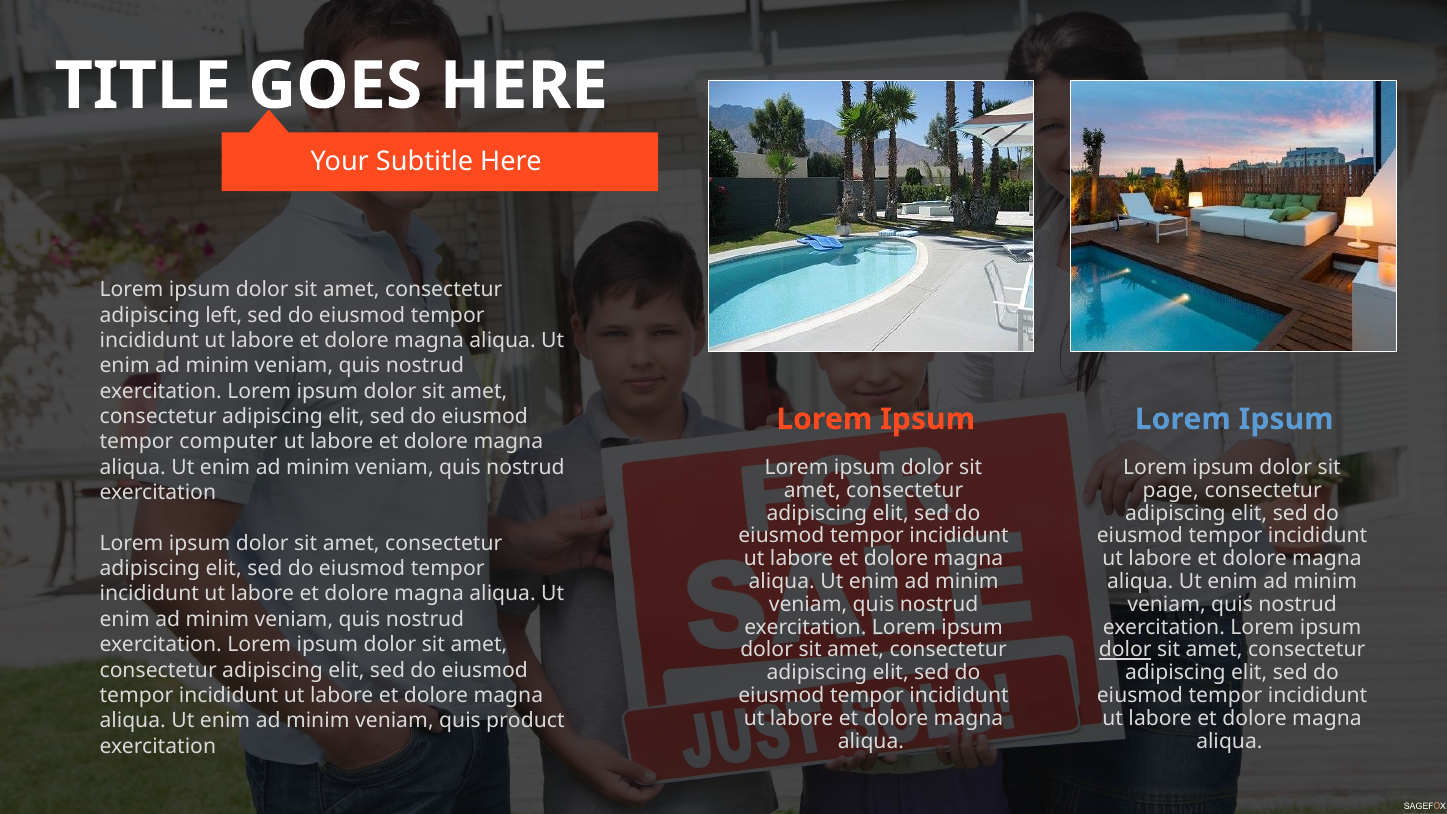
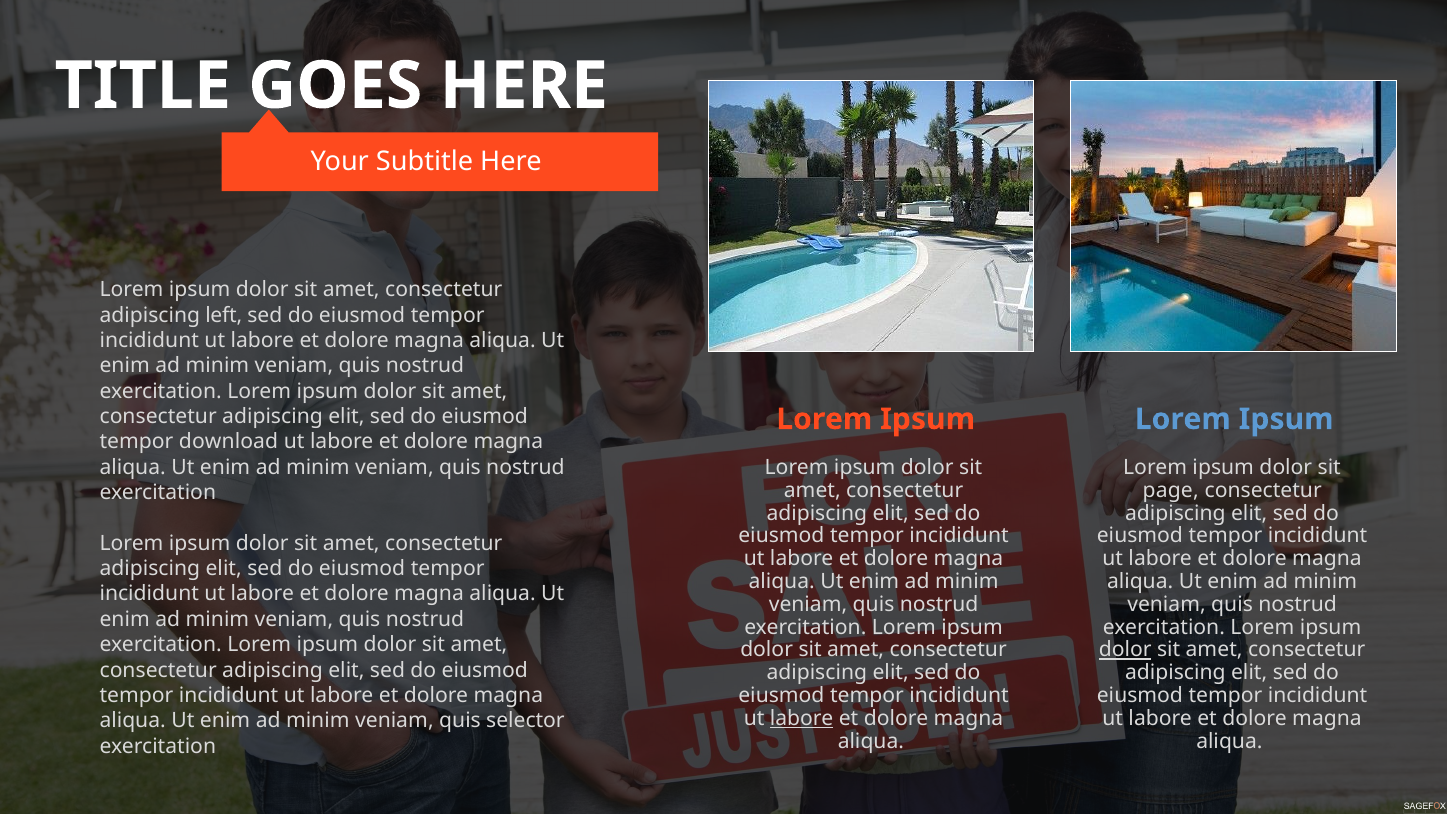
computer: computer -> download
labore at (802, 718) underline: none -> present
product: product -> selector
